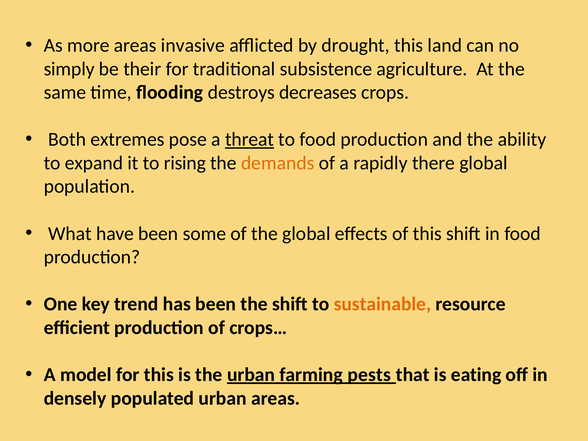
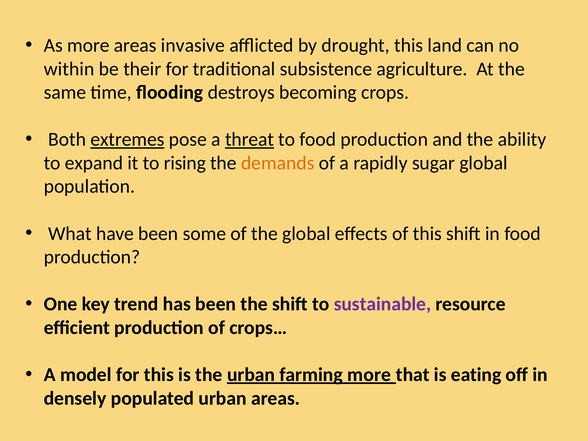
simply: simply -> within
decreases: decreases -> becoming
extremes underline: none -> present
there: there -> sugar
sustainable colour: orange -> purple
farming pests: pests -> more
